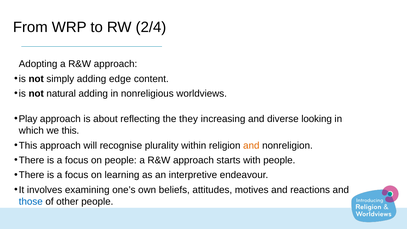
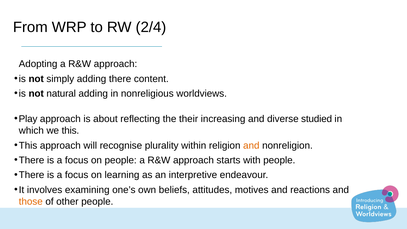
adding edge: edge -> there
they: they -> their
looking: looking -> studied
those colour: blue -> orange
